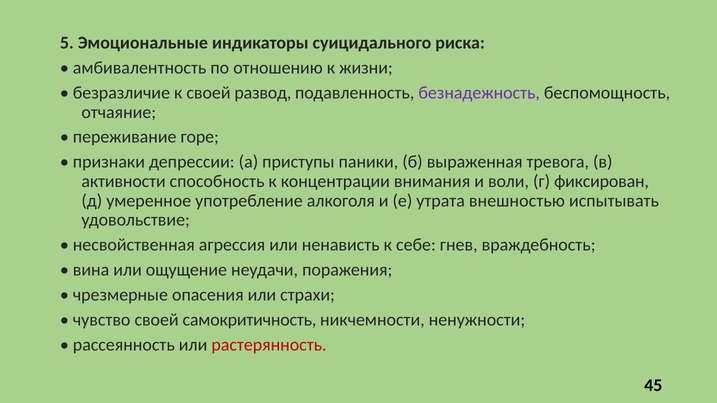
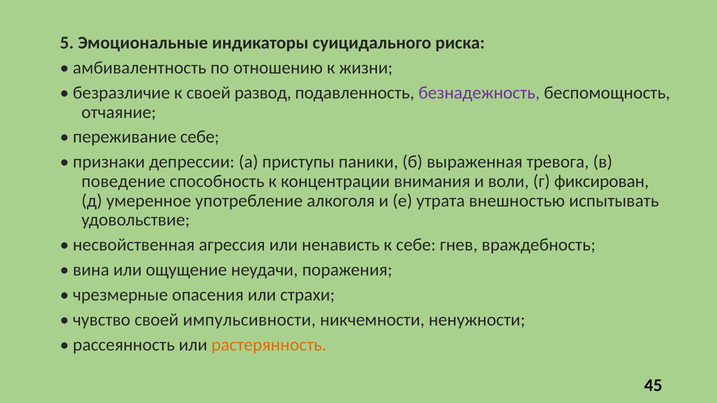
переживание горе: горе -> себе
активности: активности -> поведение
самокритичность: самокритичность -> импульсивности
растерянность colour: red -> orange
